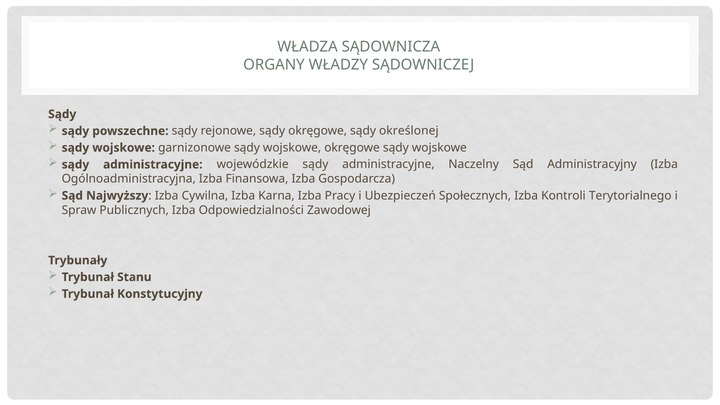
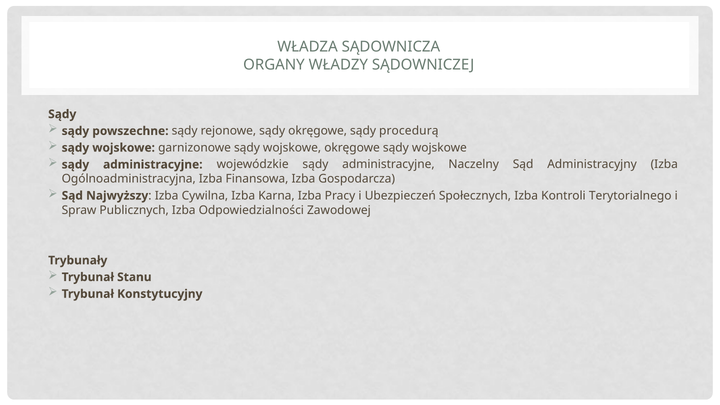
określonej: określonej -> procedurą
